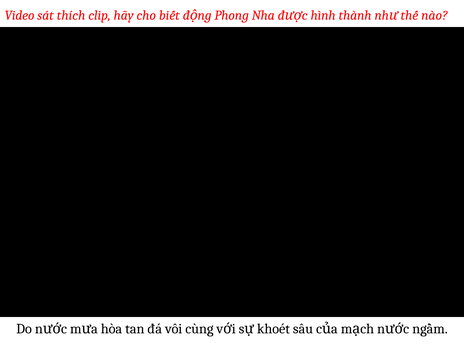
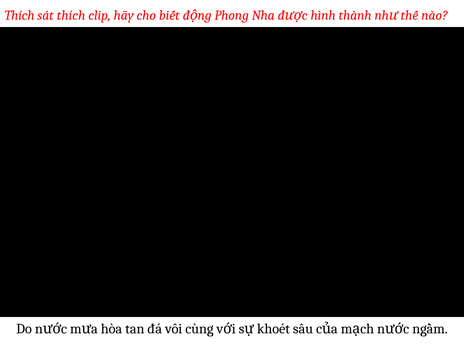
Video at (20, 15): Video -> Thích
